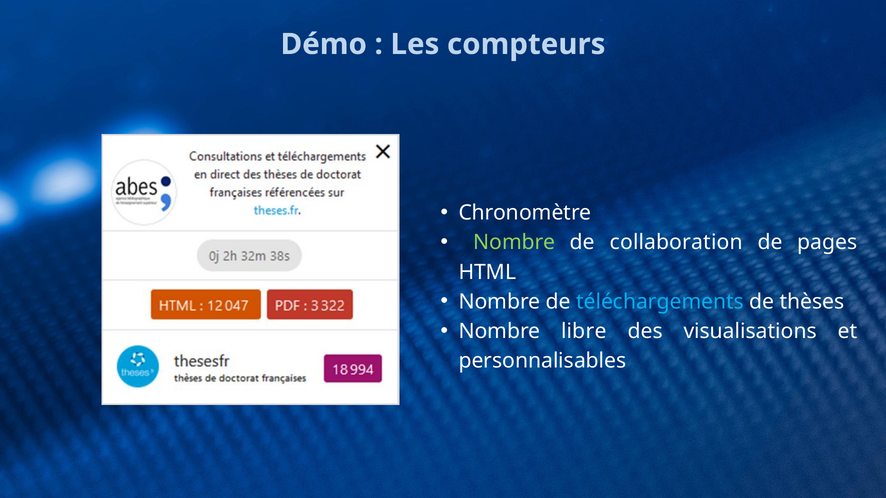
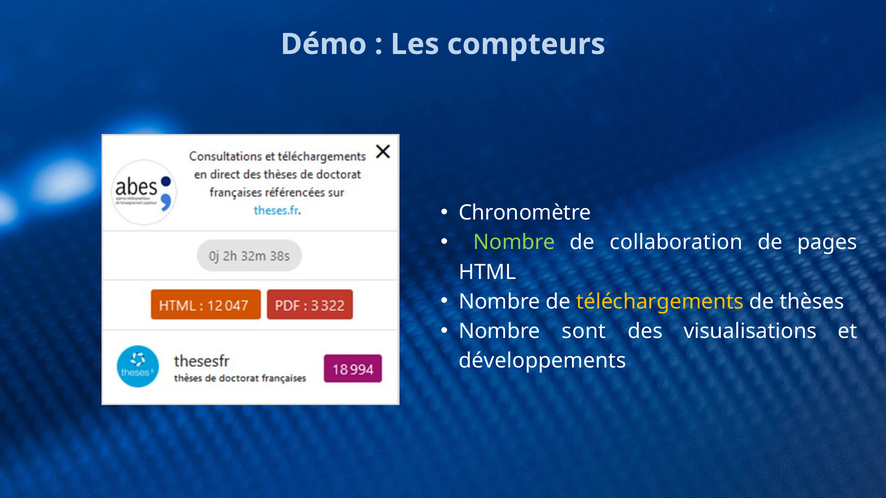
téléchargements colour: light blue -> yellow
libre: libre -> sont
personnalisables: personnalisables -> développements
